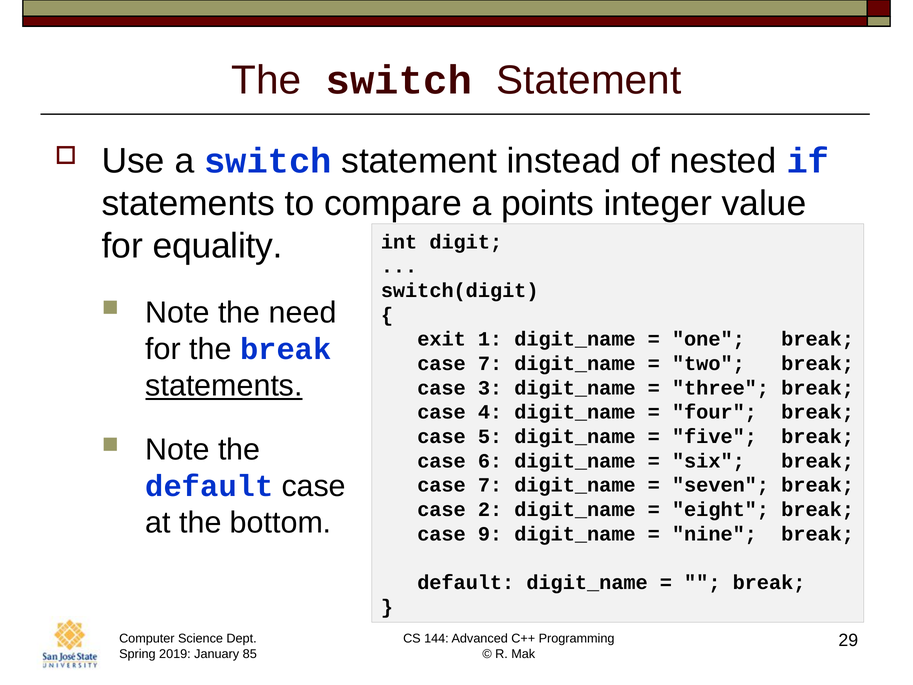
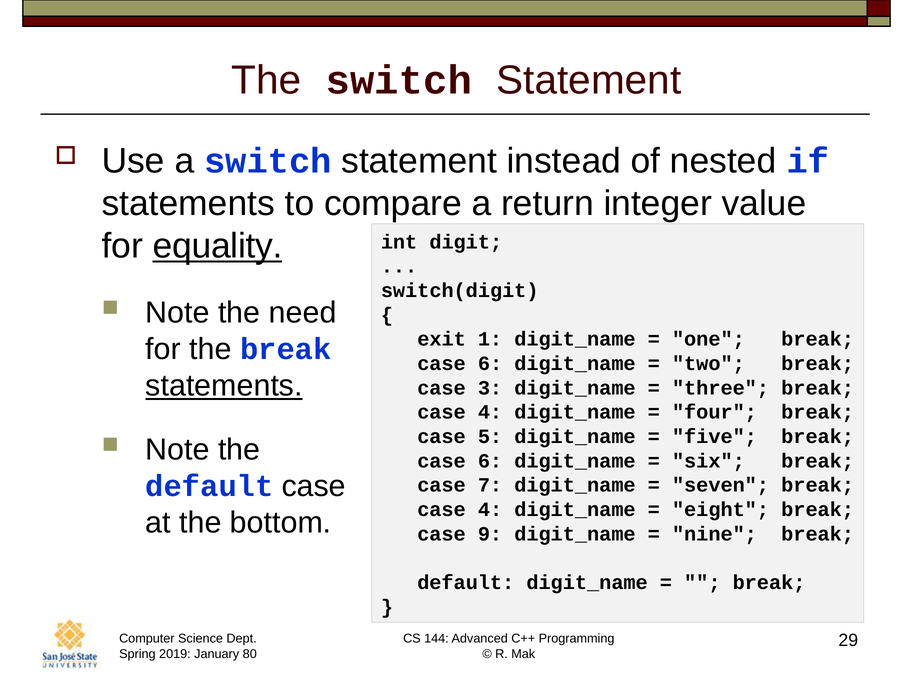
points: points -> return
equality underline: none -> present
7 at (490, 363): 7 -> 6
2 at (490, 509): 2 -> 4
85: 85 -> 80
